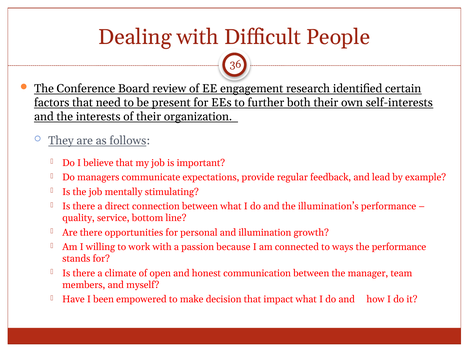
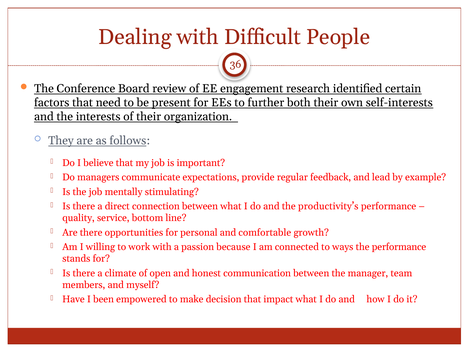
illumination’s: illumination’s -> productivity’s
illumination: illumination -> comfortable
